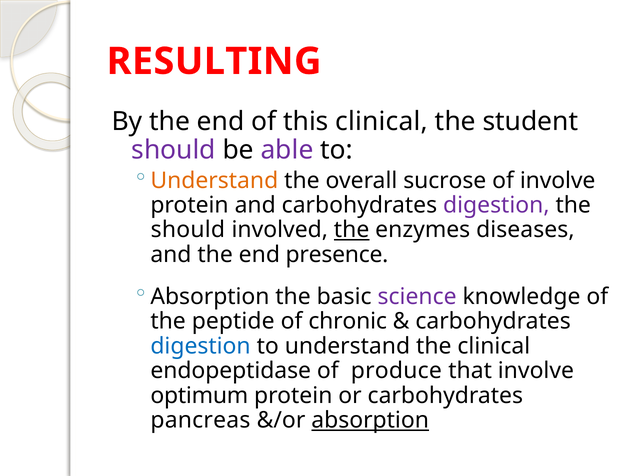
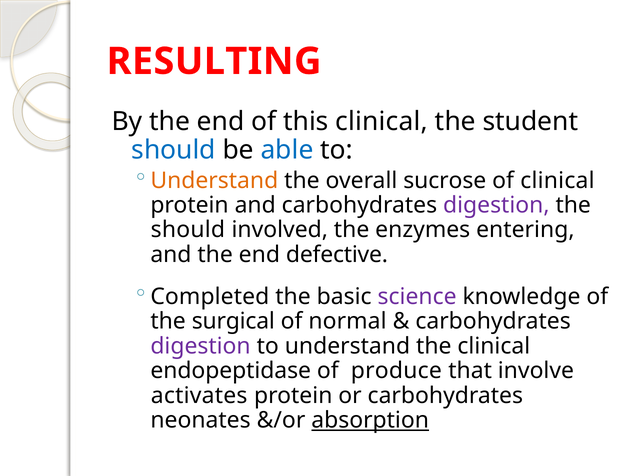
should at (174, 150) colour: purple -> blue
able colour: purple -> blue
of involve: involve -> clinical
the at (352, 230) underline: present -> none
diseases: diseases -> entering
presence: presence -> defective
Absorption at (210, 297): Absorption -> Completed
peptide: peptide -> surgical
chronic: chronic -> normal
digestion at (201, 346) colour: blue -> purple
optimum: optimum -> activates
pancreas: pancreas -> neonates
